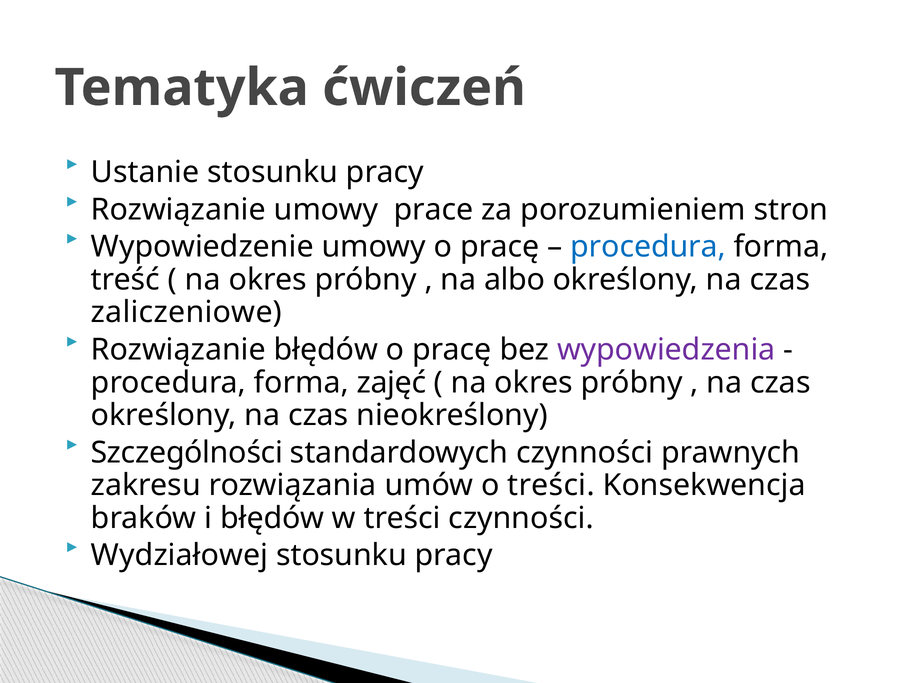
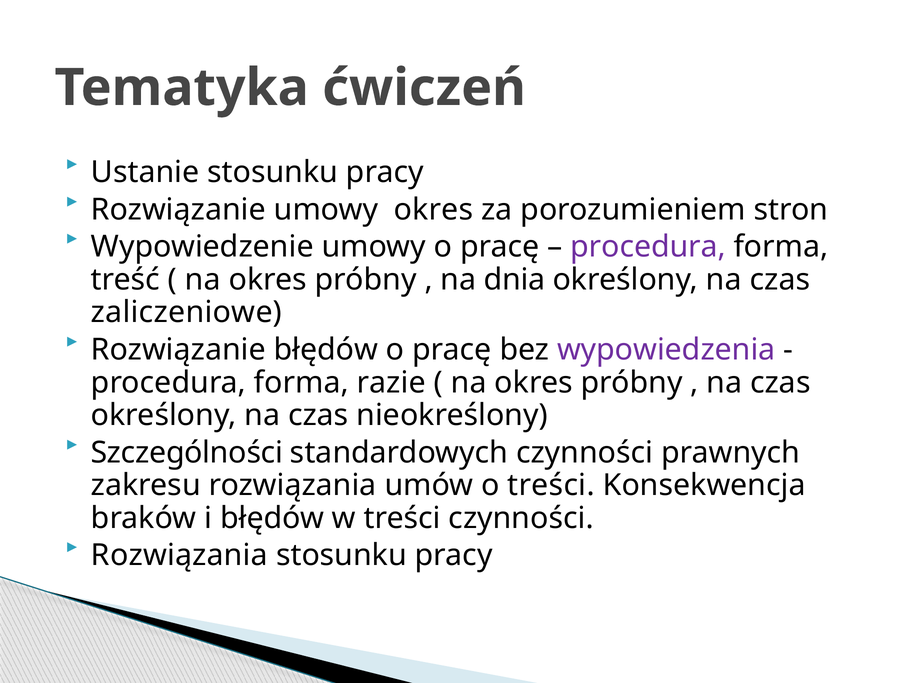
umowy prace: prace -> okres
procedura at (648, 247) colour: blue -> purple
albo: albo -> dnia
zajęć: zajęć -> razie
Wydziałowej at (180, 556): Wydziałowej -> Rozwiązania
